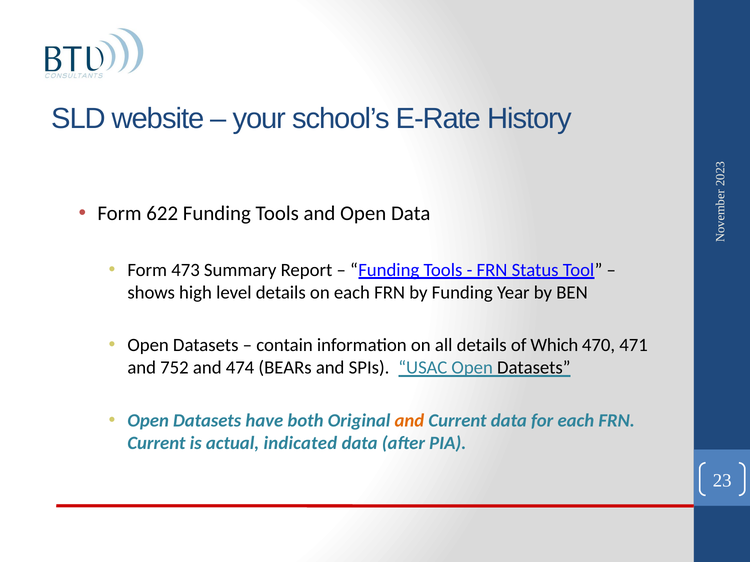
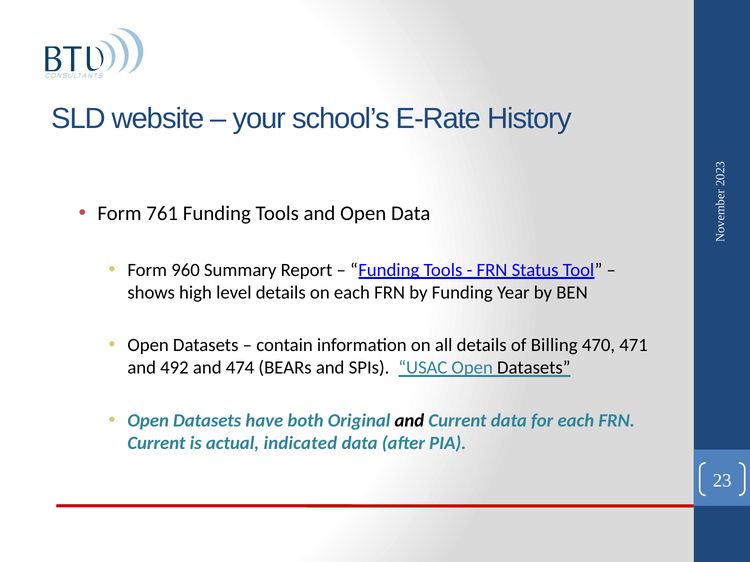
622: 622 -> 761
473: 473 -> 960
Which: Which -> Billing
752: 752 -> 492
and at (409, 421) colour: orange -> black
